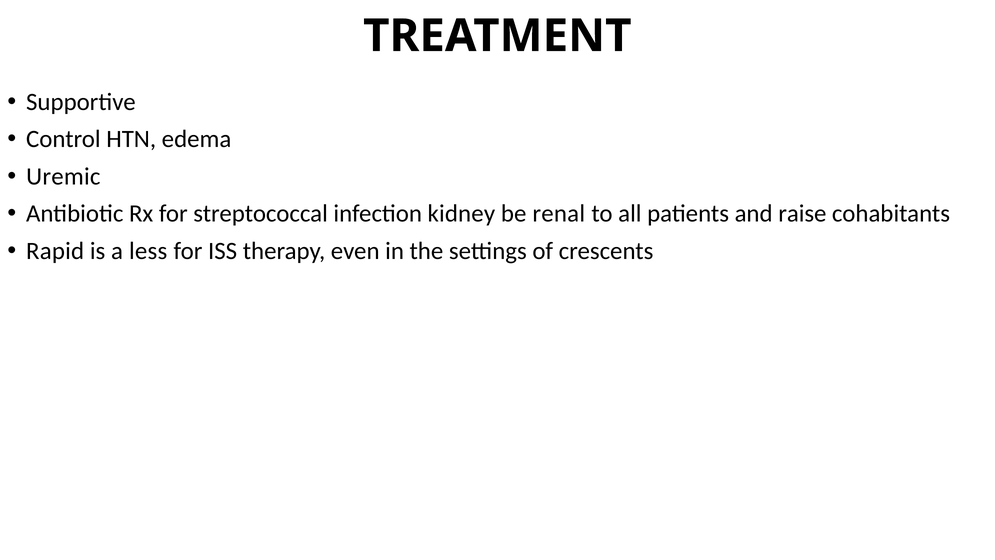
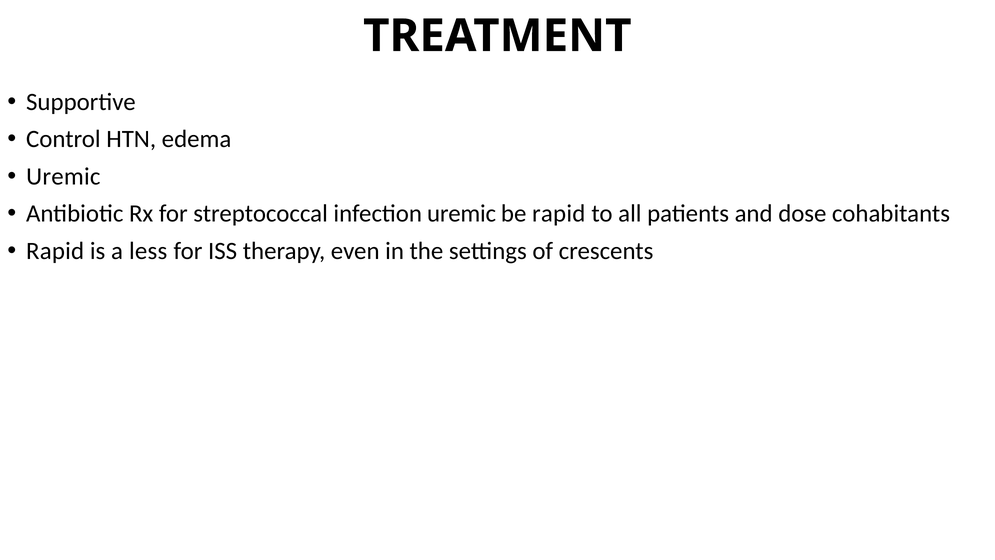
infection kidney: kidney -> uremic
be renal: renal -> rapid
raise: raise -> dose
